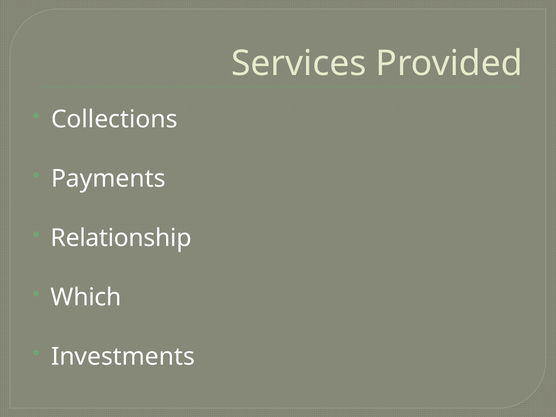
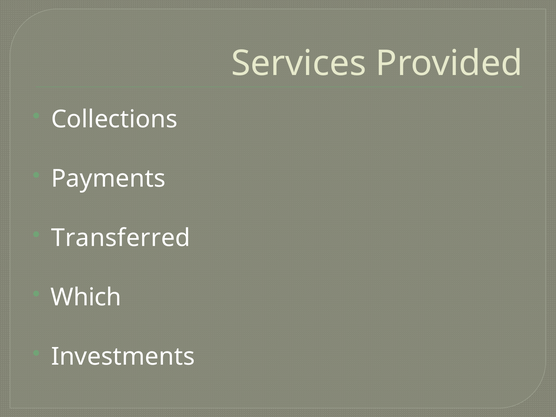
Relationship: Relationship -> Transferred
